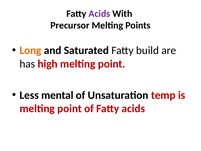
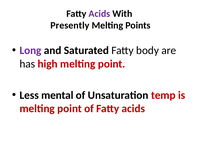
Precursor: Precursor -> Presently
Long colour: orange -> purple
build: build -> body
